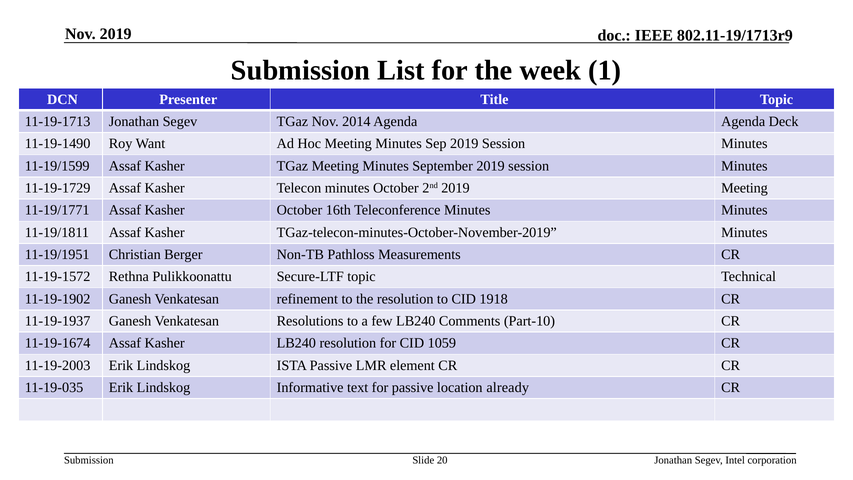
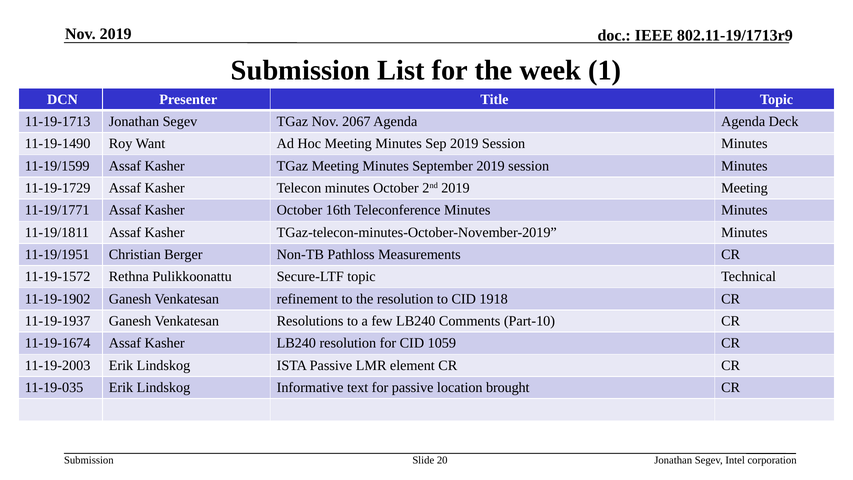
2014: 2014 -> 2067
already: already -> brought
